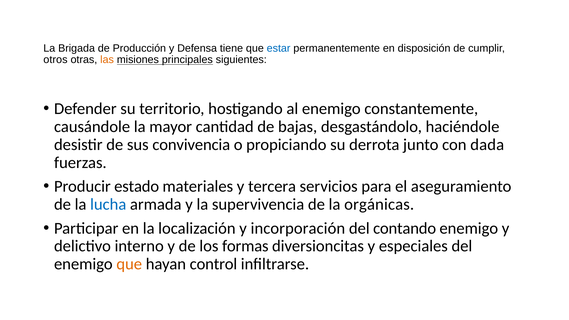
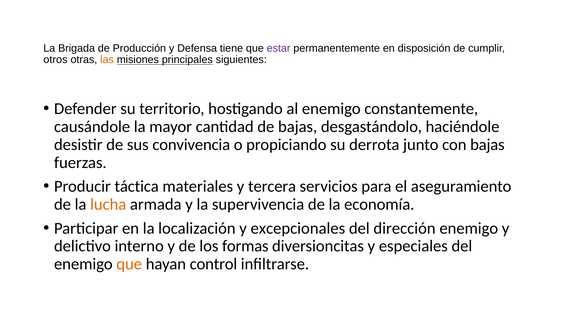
estar colour: blue -> purple
con dada: dada -> bajas
estado: estado -> táctica
lucha colour: blue -> orange
orgánicas: orgánicas -> economía
incorporación: incorporación -> excepcionales
contando: contando -> dirección
